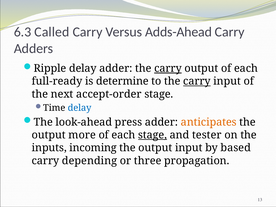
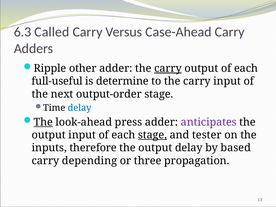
Adds-Ahead: Adds-Ahead -> Case-Ahead
Ripple delay: delay -> other
full-ready: full-ready -> full-useful
carry at (197, 81) underline: present -> none
accept-order: accept-order -> output-order
The at (43, 122) underline: none -> present
anticipates colour: orange -> purple
output more: more -> input
incoming: incoming -> therefore
output input: input -> delay
